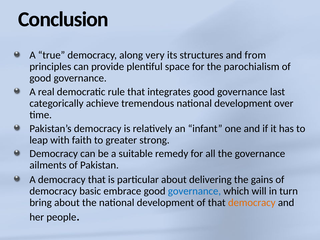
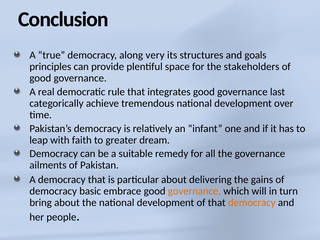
from: from -> goals
parochialism: parochialism -> stakeholders
strong: strong -> dream
governance at (194, 191) colour: blue -> orange
